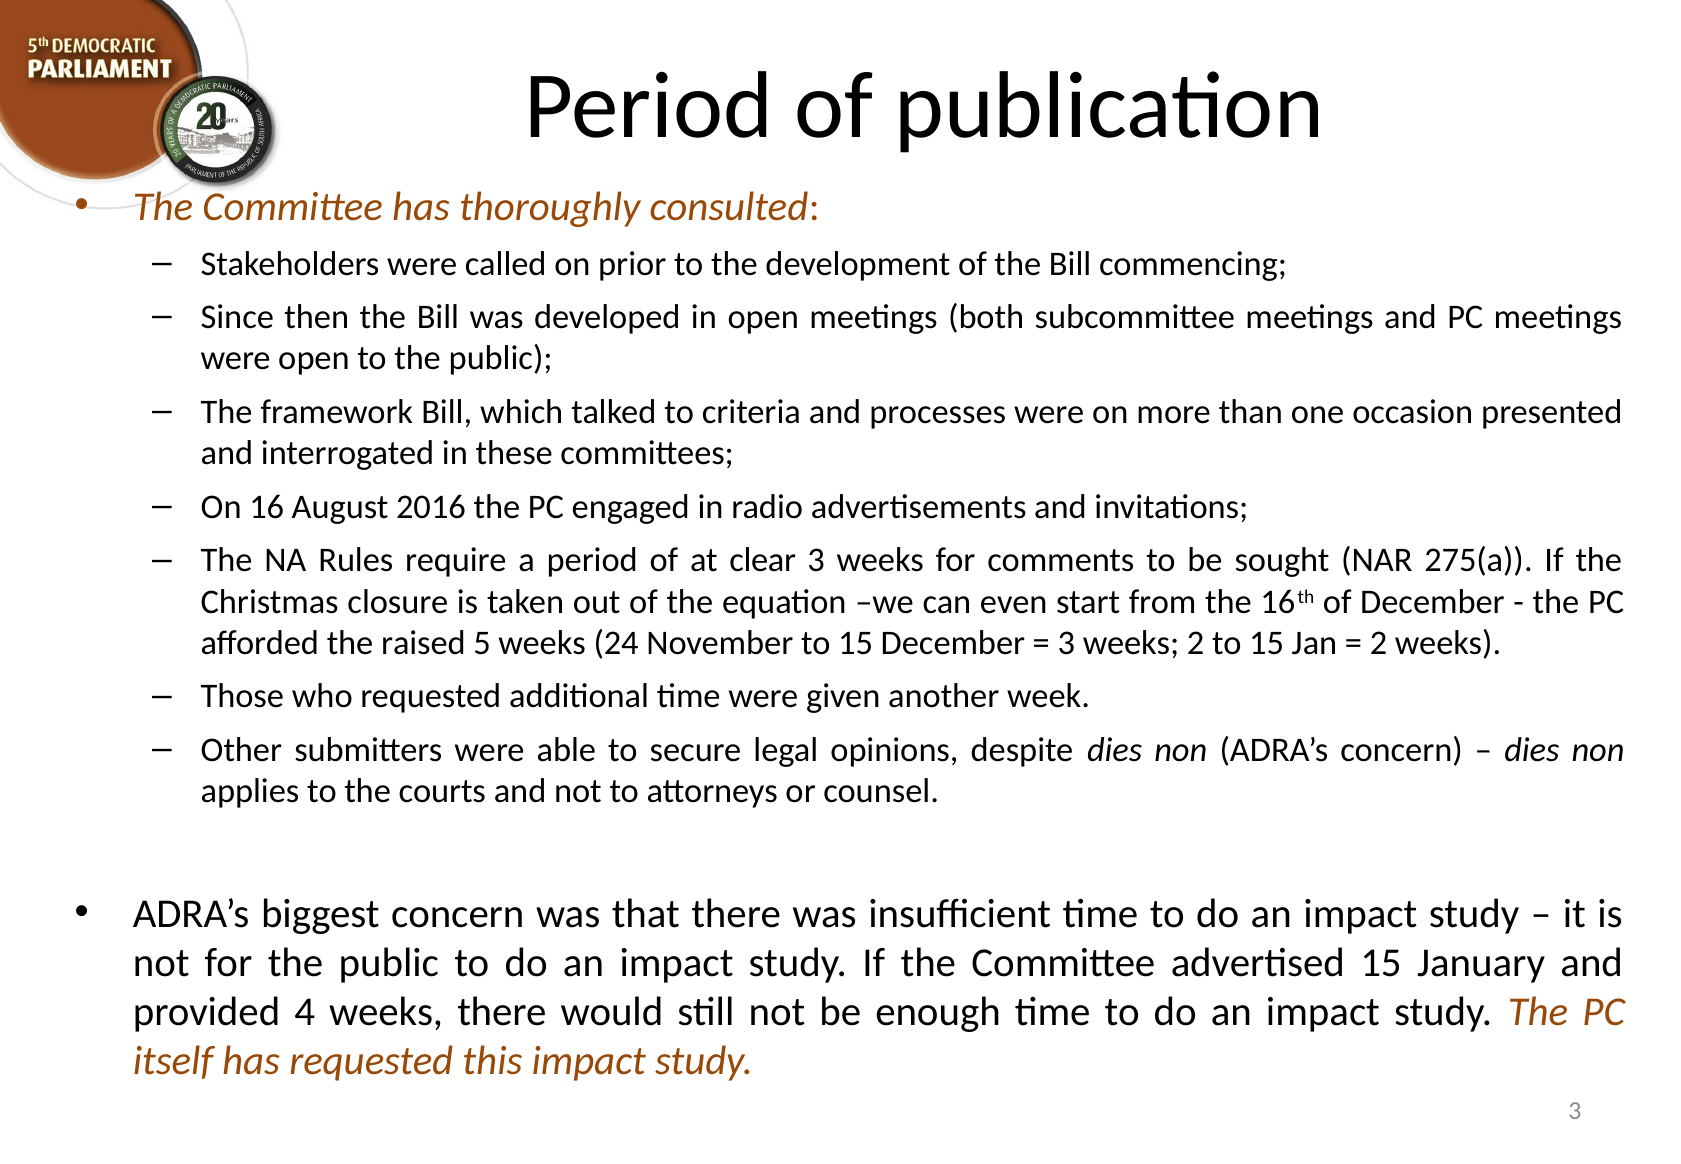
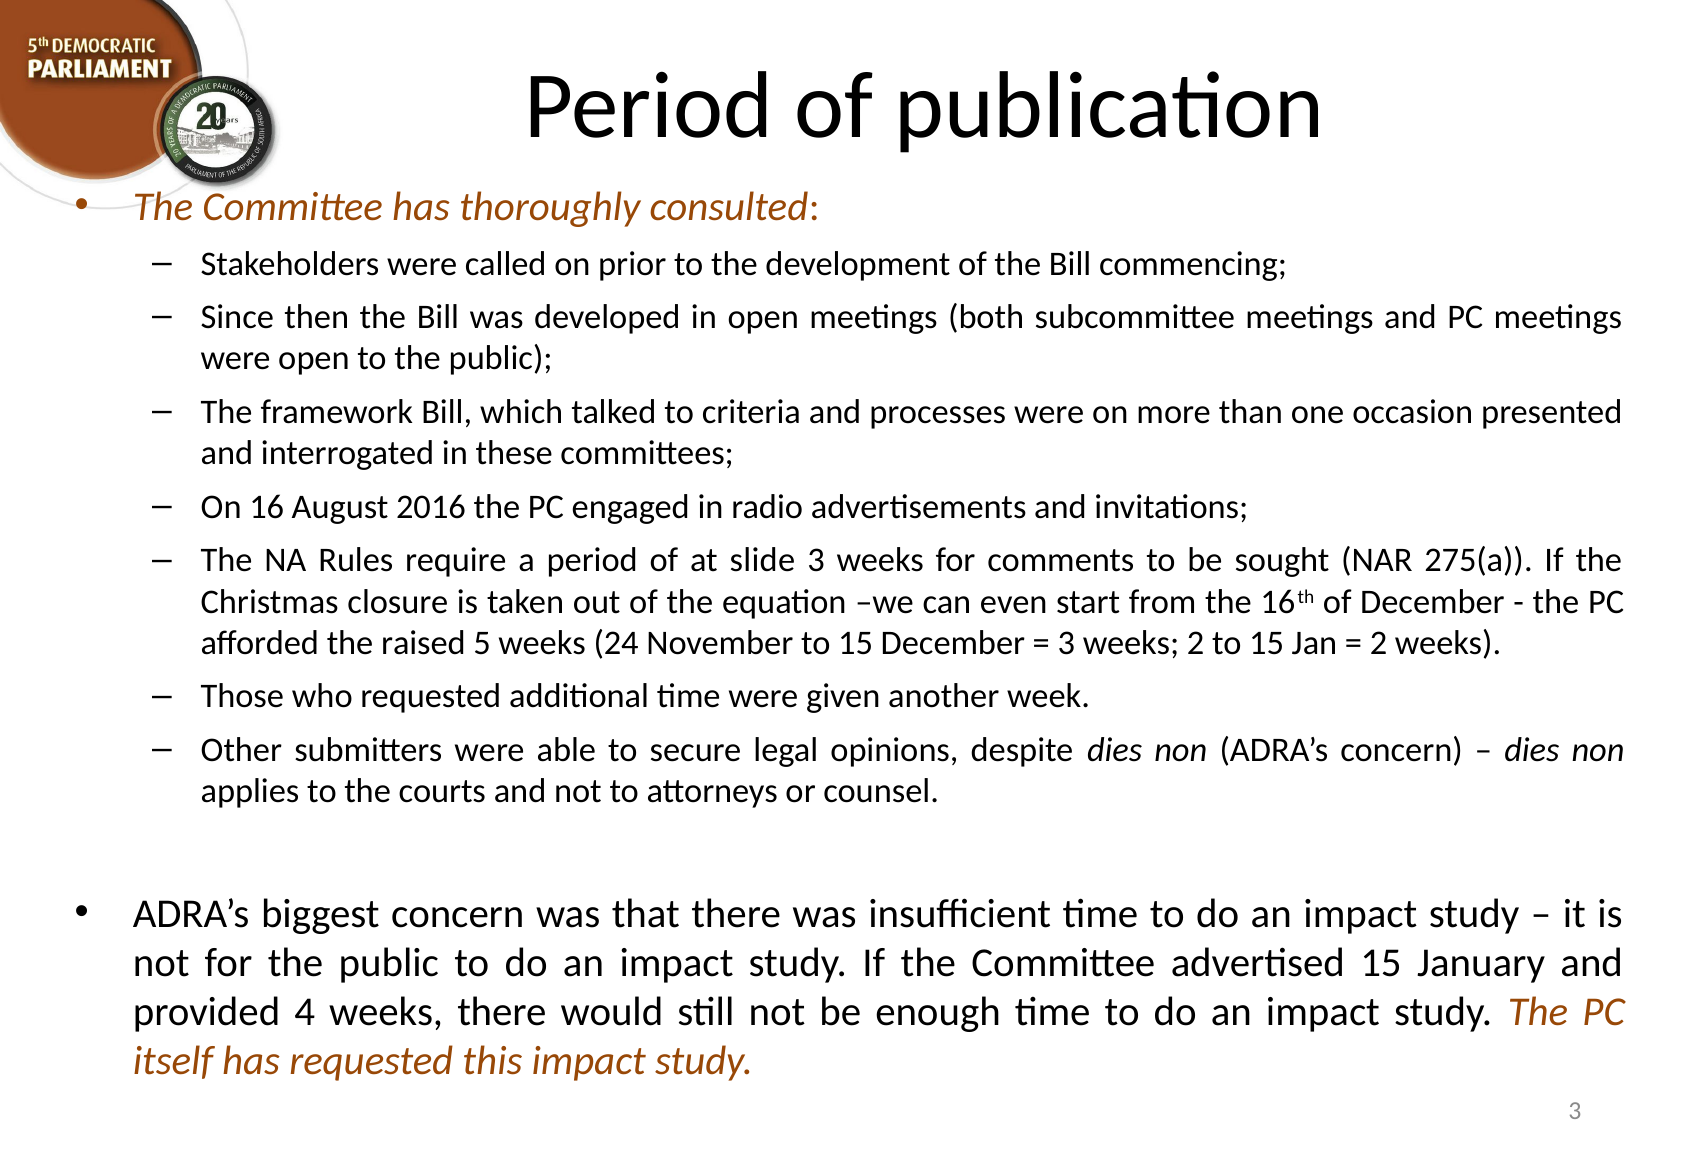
clear: clear -> slide
